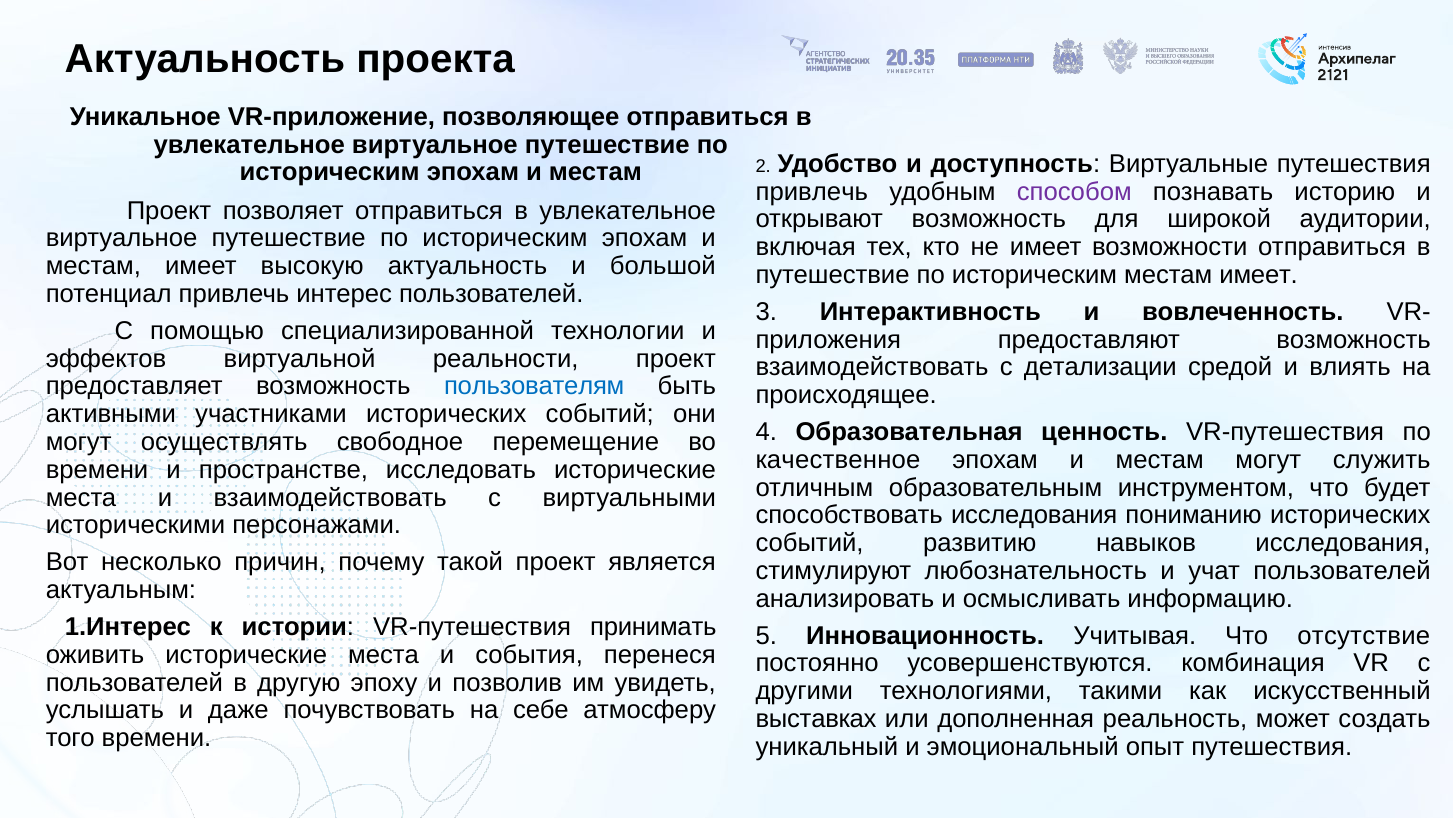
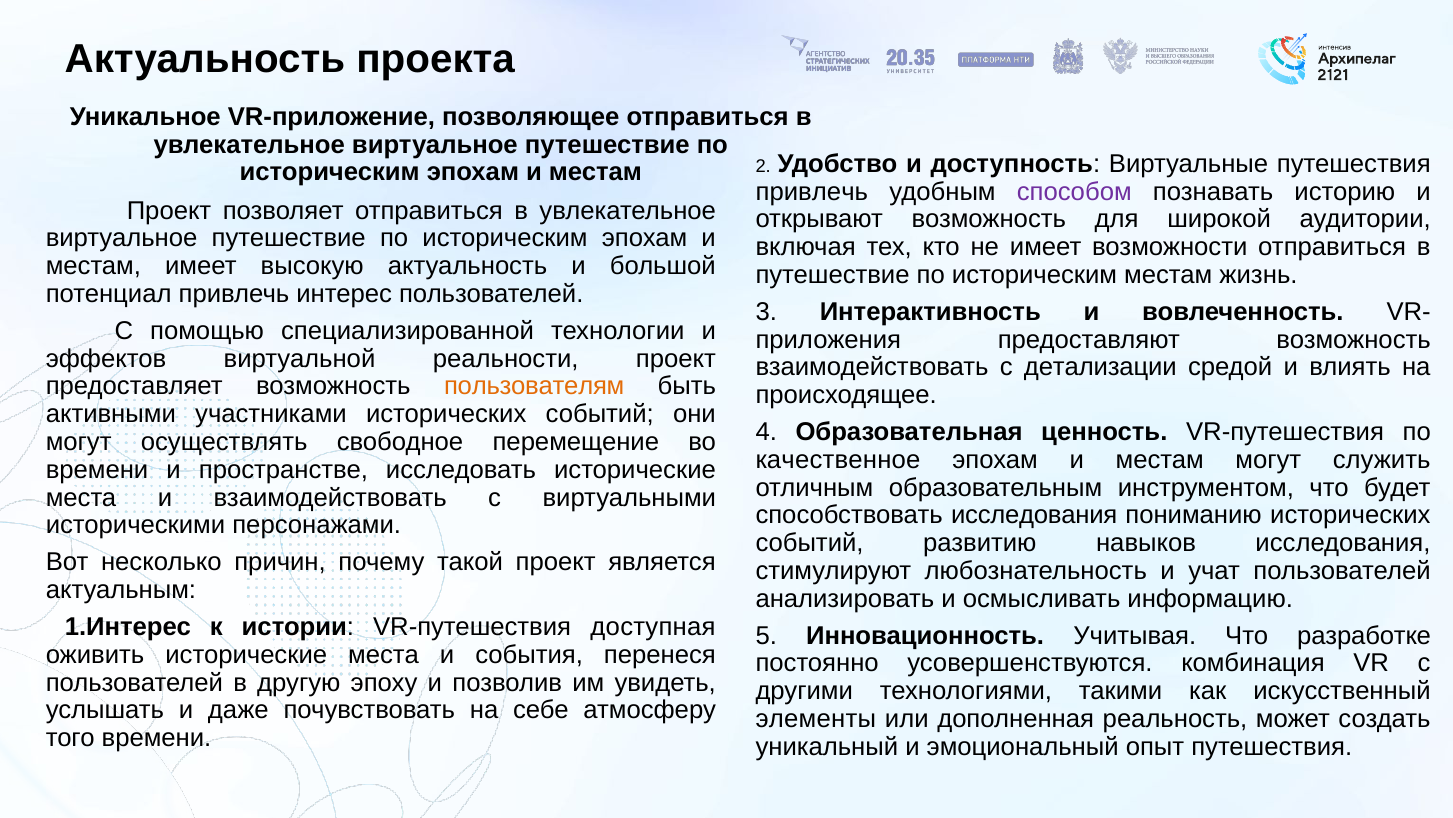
историческим местам имеет: имеет -> жизнь
пользователям colour: blue -> orange
принимать: принимать -> доступная
отсутствие: отсутствие -> разработке
выставках: выставках -> элементы
